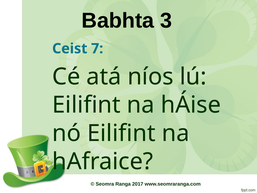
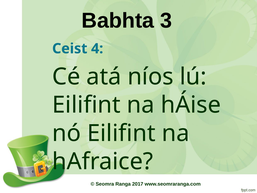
7: 7 -> 4
